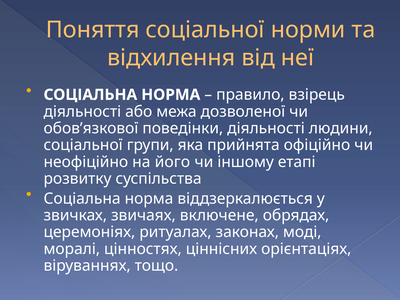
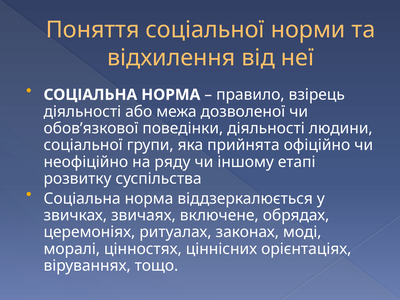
його: його -> ряду
